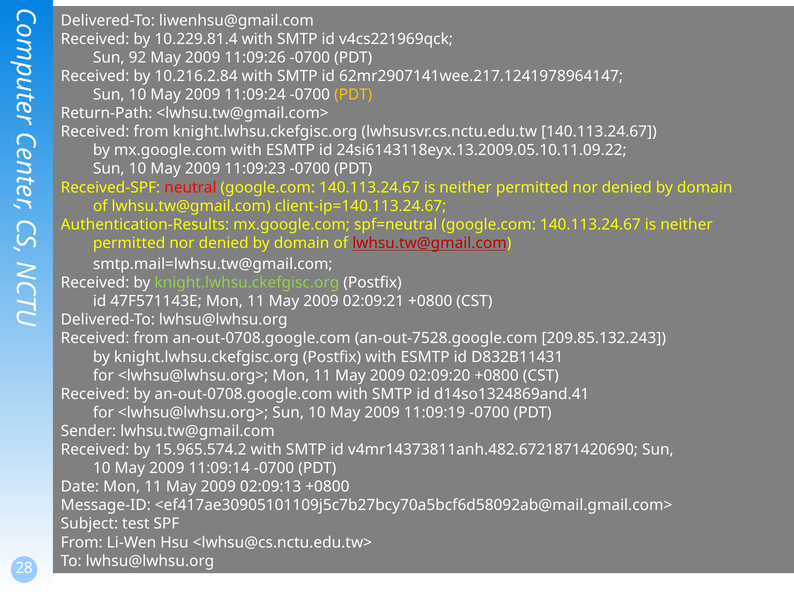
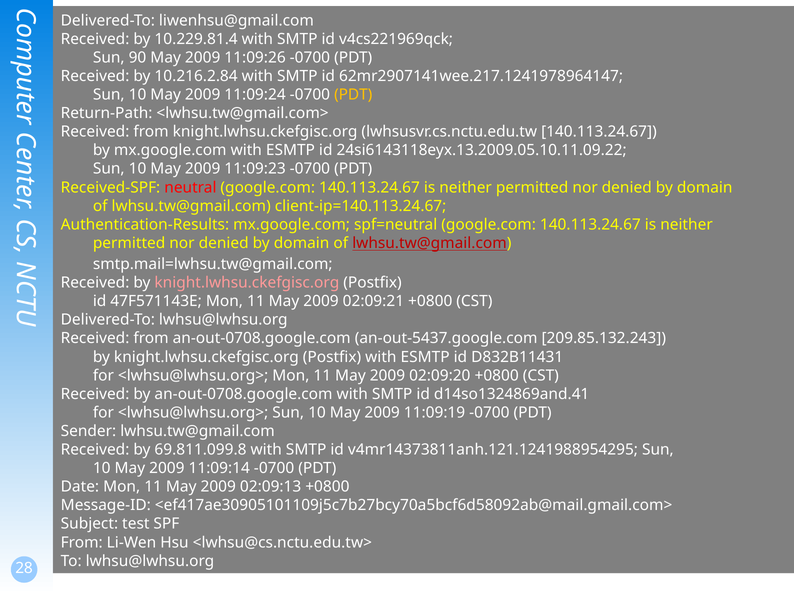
92: 92 -> 90
knight.lwhsu.ckefgisc.org at (247, 282) colour: light green -> pink
an-out-7528.google.com: an-out-7528.google.com -> an-out-5437.google.com
15.965.574.2: 15.965.574.2 -> 69.811.099.8
v4mr14373811anh.482.6721871420690: v4mr14373811anh.482.6721871420690 -> v4mr14373811anh.121.1241988954295
